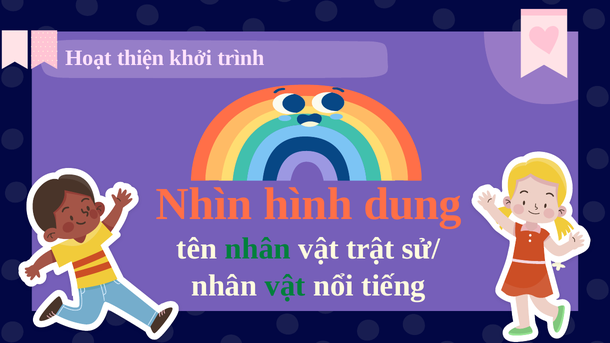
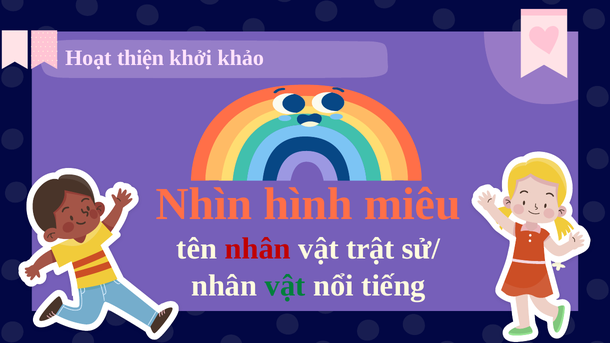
trình: trình -> khảo
dung: dung -> miêu
nhân at (258, 249) colour: green -> red
